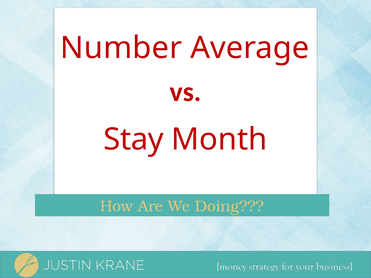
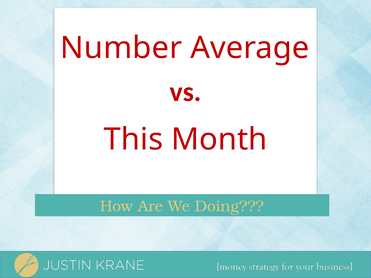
Stay: Stay -> This
